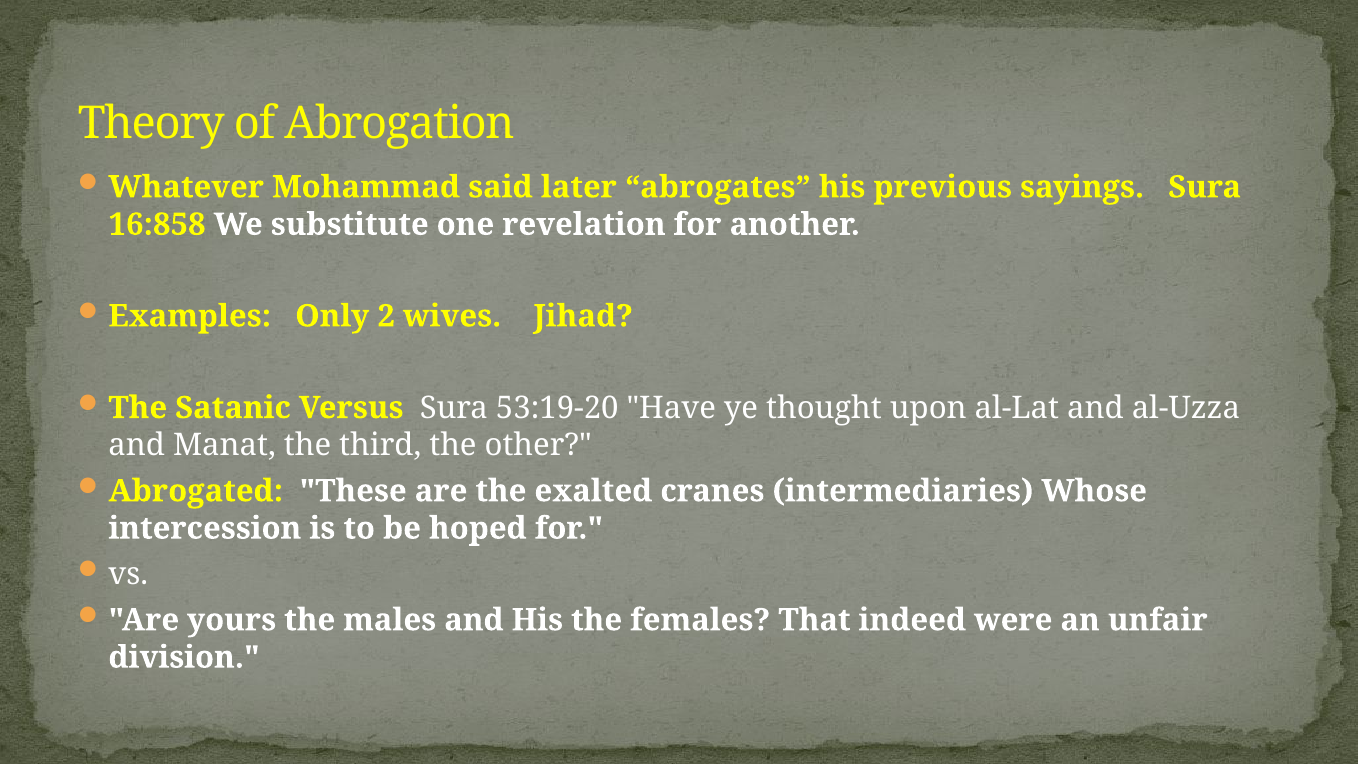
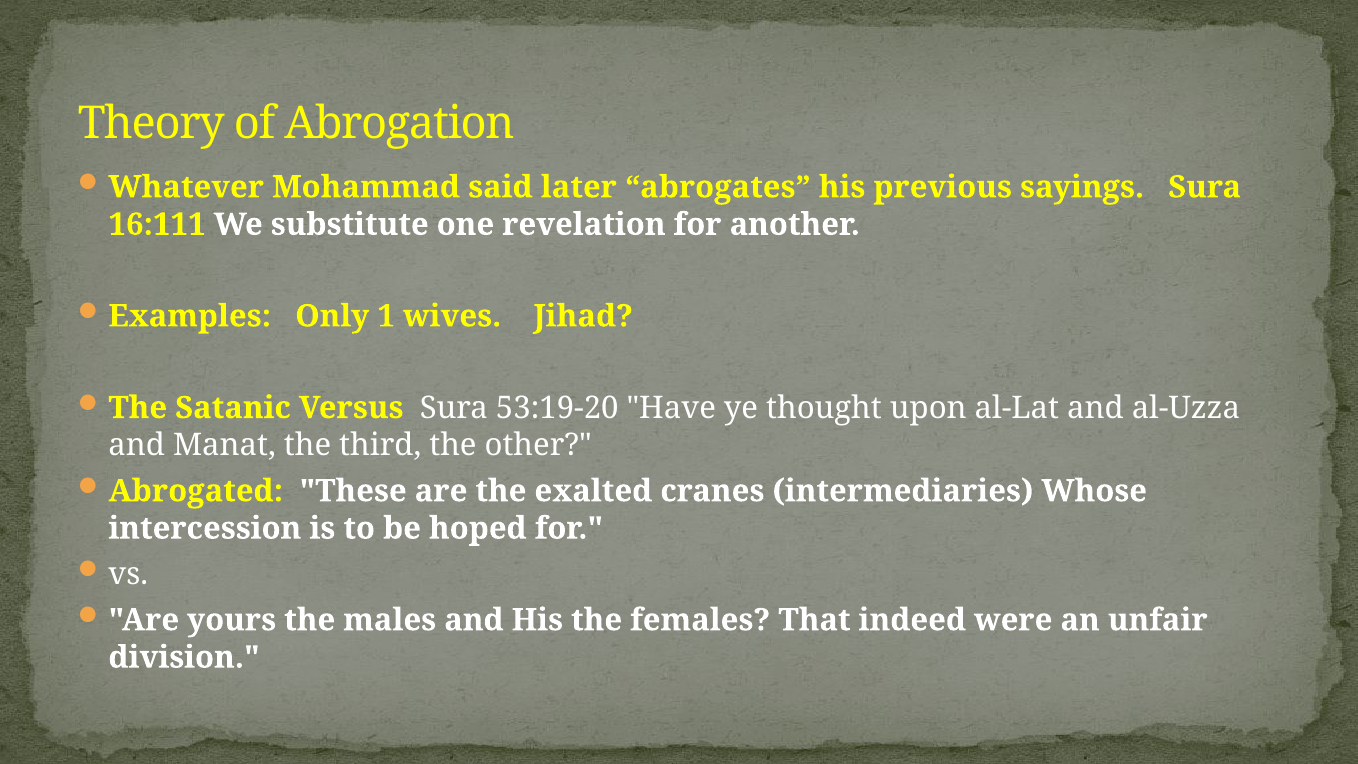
16:858: 16:858 -> 16:111
2: 2 -> 1
